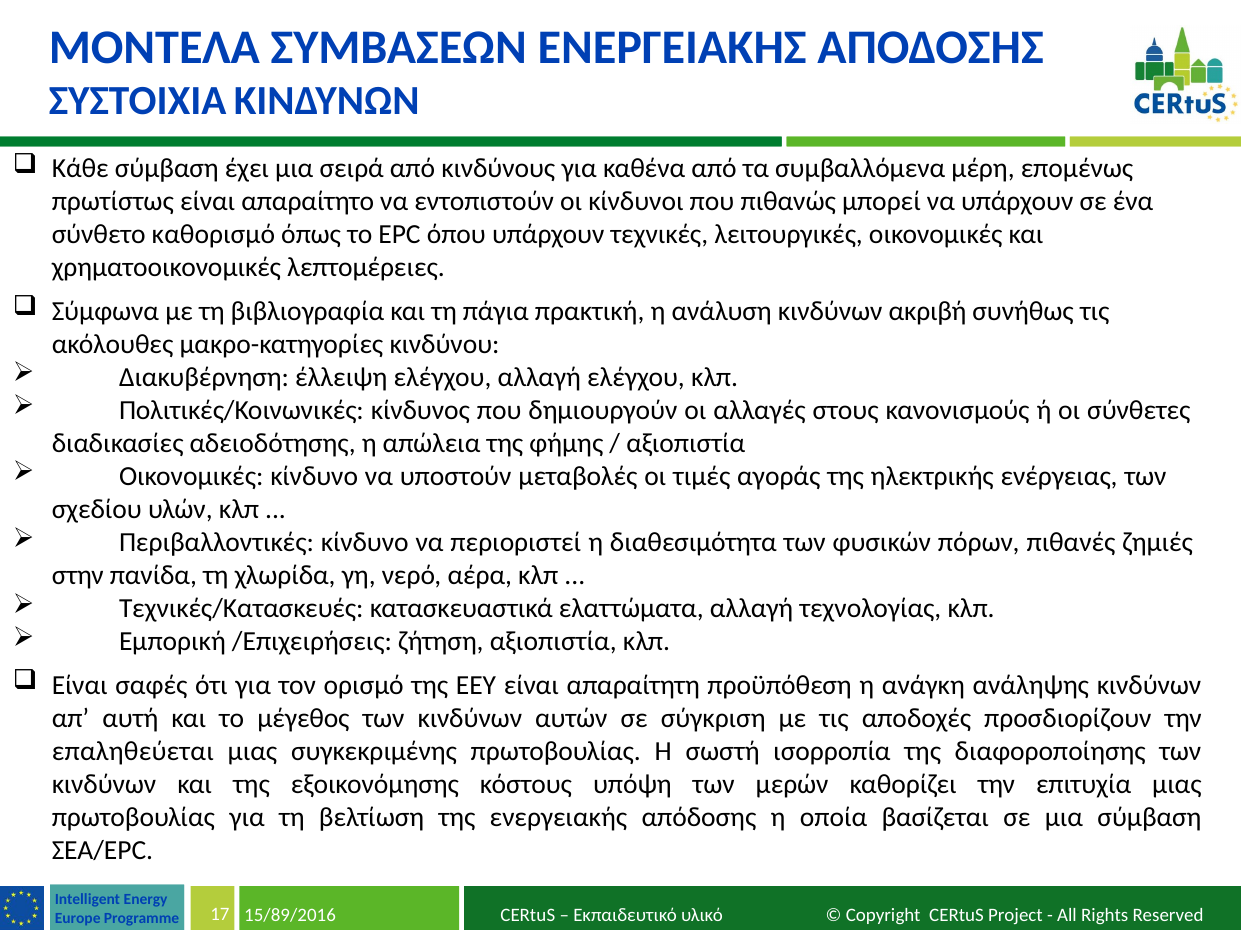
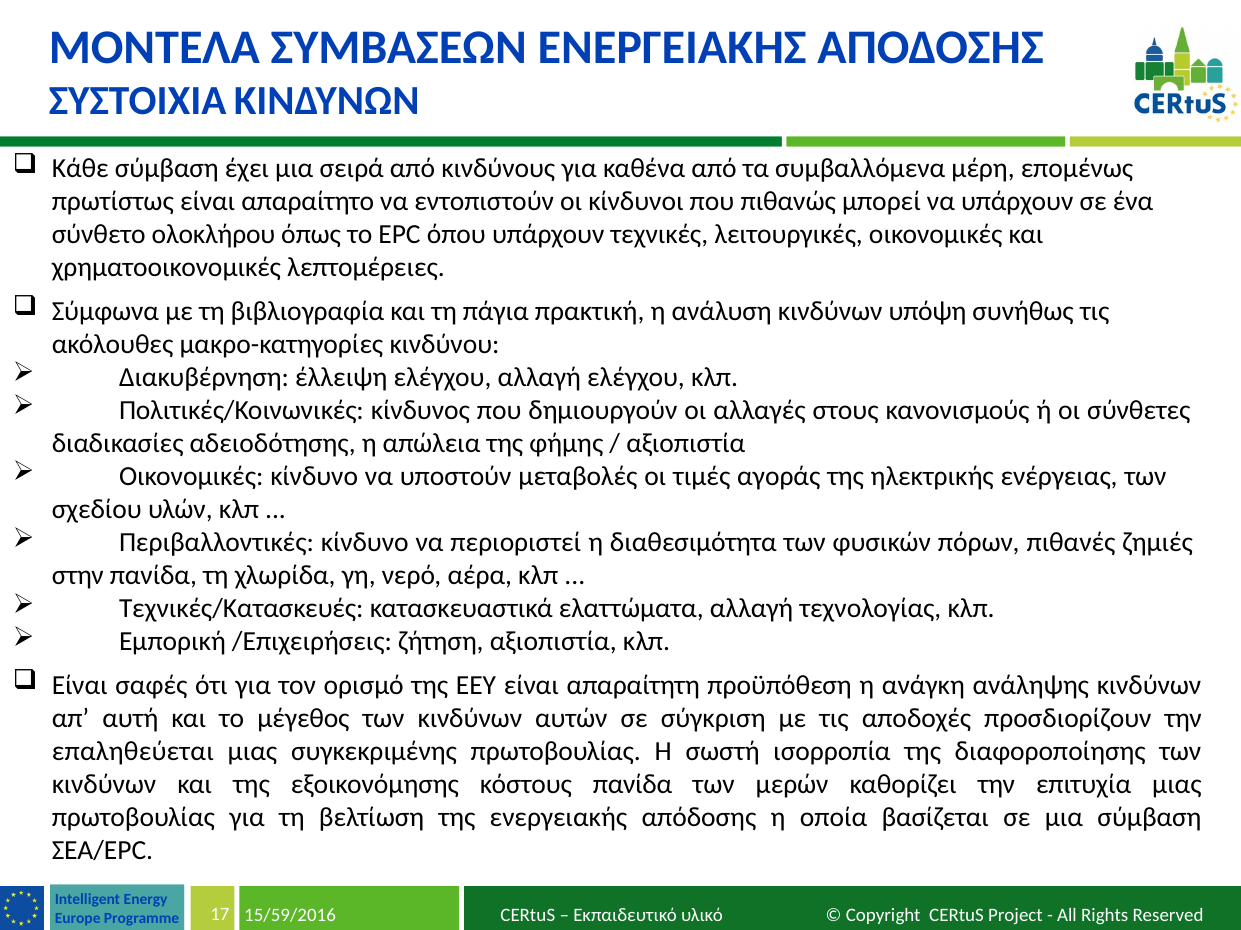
καθορισμό: καθορισμό -> ολοκλήρου
ακριβή: ακριβή -> υπόψη
κόστους υπόψη: υπόψη -> πανίδα
15/89/2016: 15/89/2016 -> 15/59/2016
